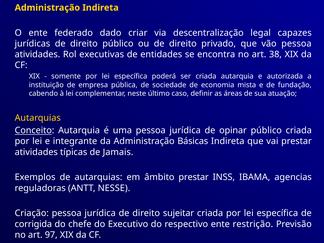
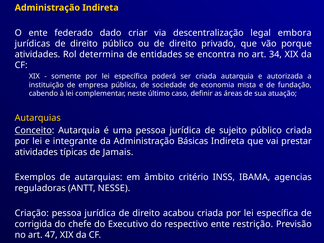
capazes: capazes -> embora
vão pessoa: pessoa -> porque
executivas: executivas -> determina
38: 38 -> 34
opinar: opinar -> sujeito
âmbito prestar: prestar -> critério
sujeitar: sujeitar -> acabou
97: 97 -> 47
